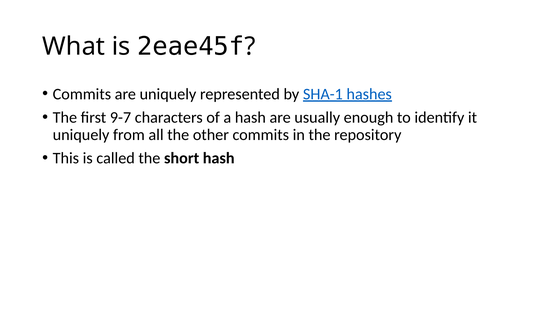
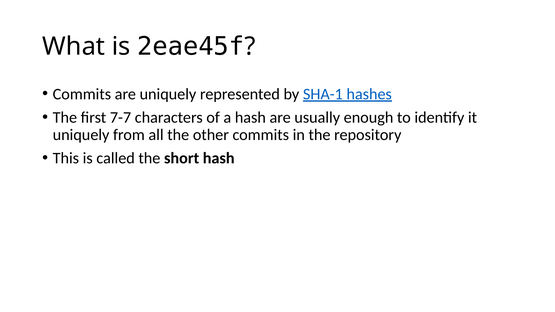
9-7: 9-7 -> 7-7
